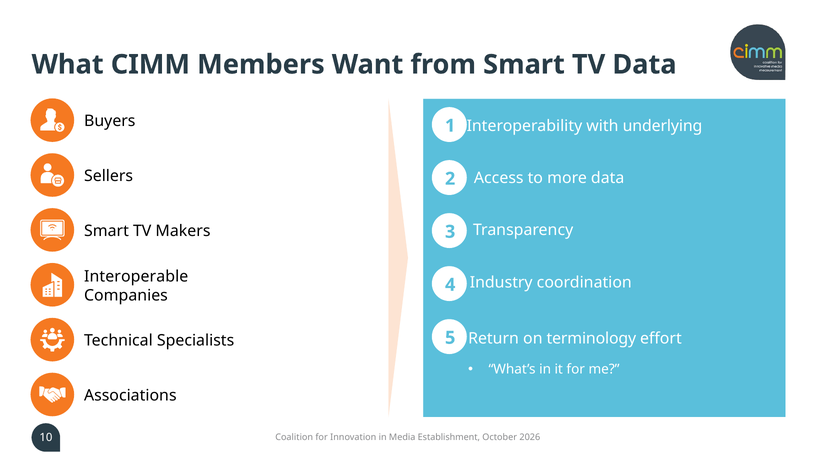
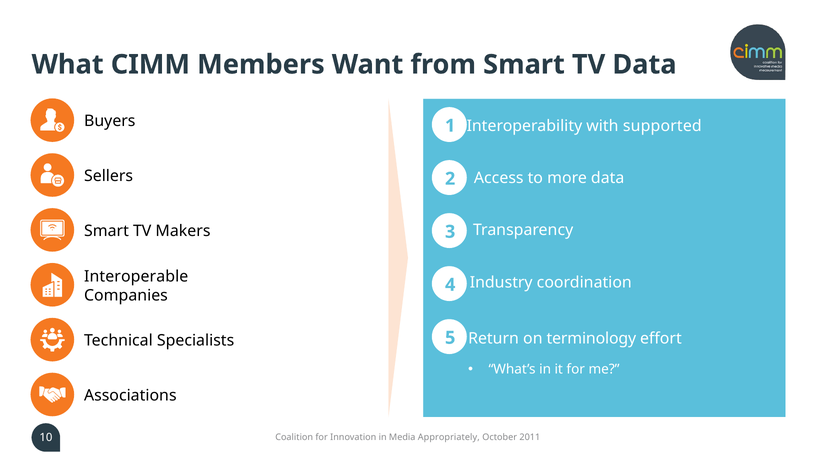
underlying: underlying -> supported
Establishment: Establishment -> Appropriately
2026: 2026 -> 2011
